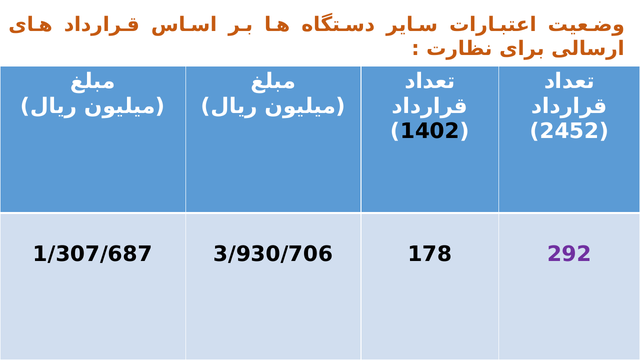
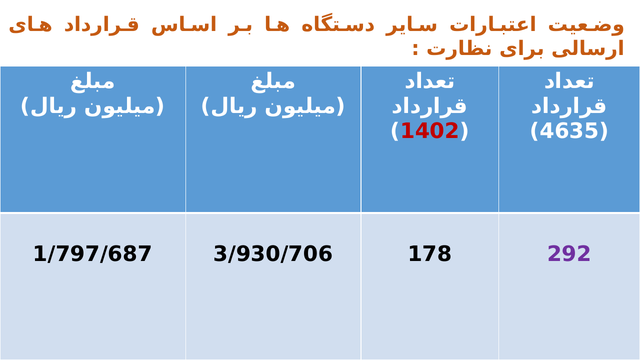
1402 colour: black -> red
2452: 2452 -> 4635
1/307/687: 1/307/687 -> 1/797/687
